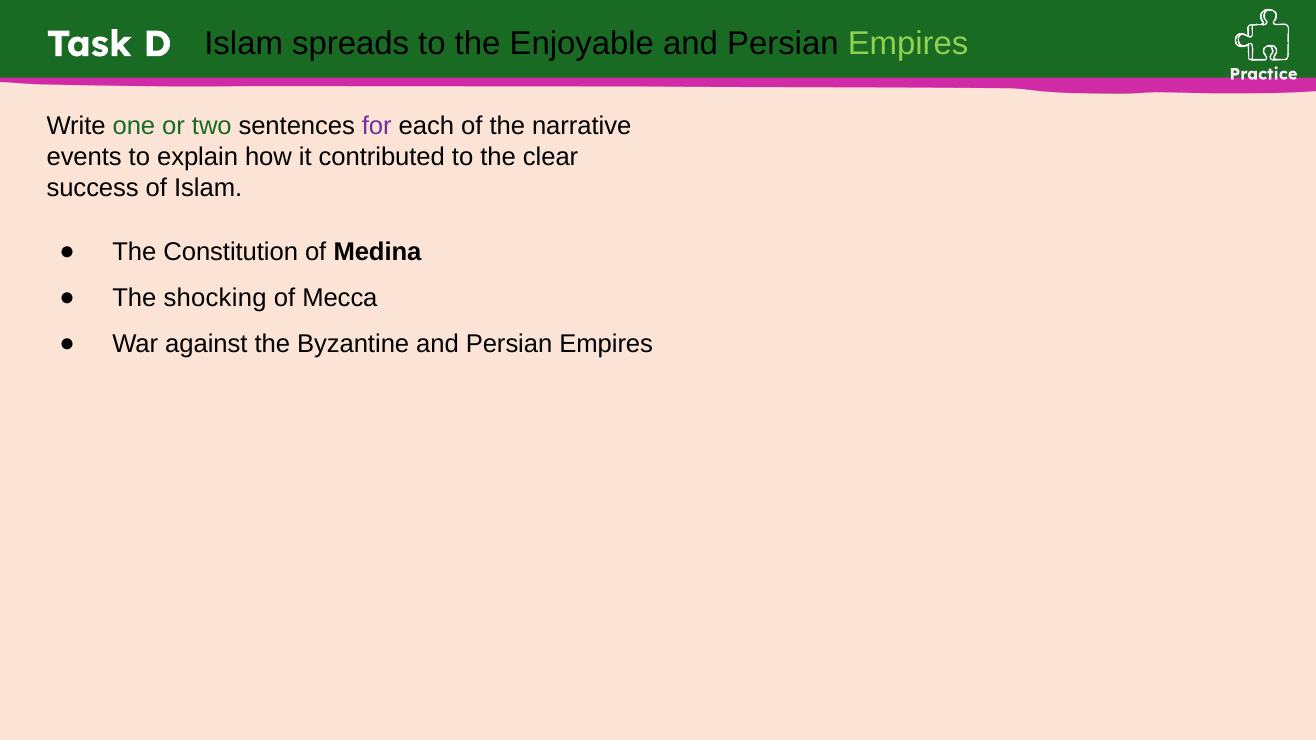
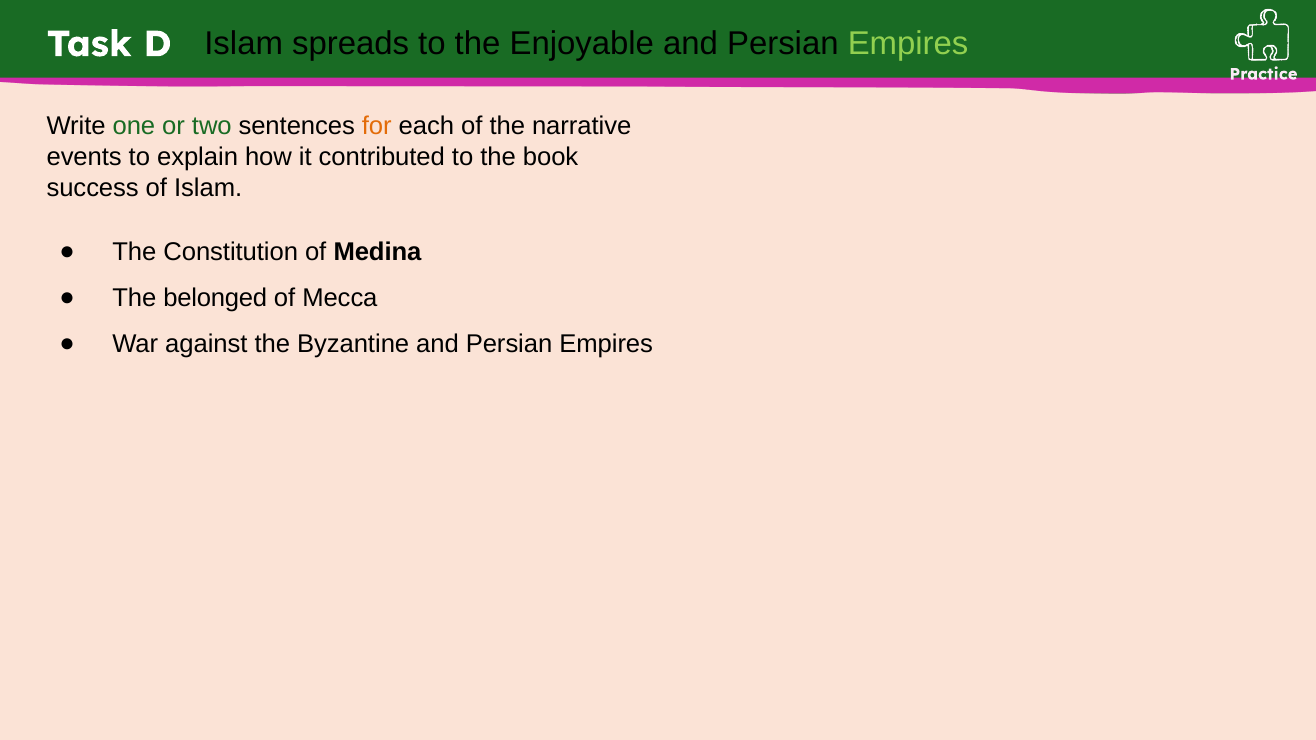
for colour: purple -> orange
clear: clear -> book
shocking: shocking -> belonged
